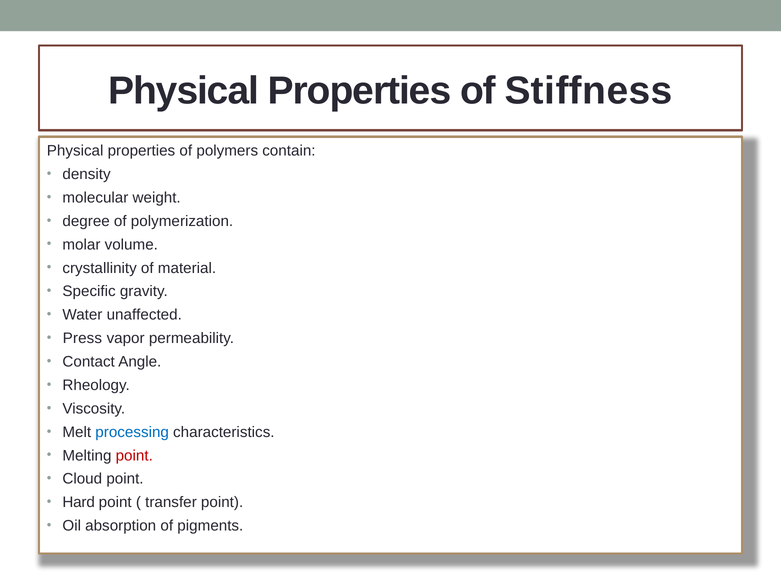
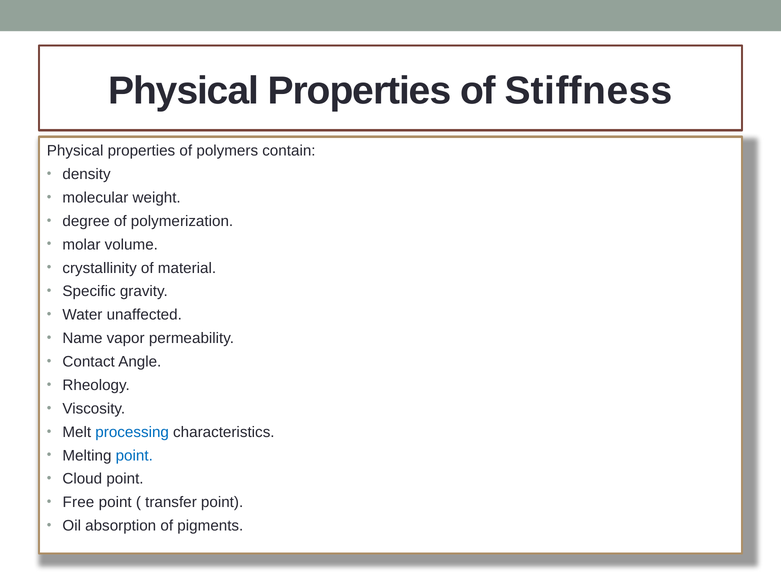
Press: Press -> Name
point at (134, 455) colour: red -> blue
Hard: Hard -> Free
